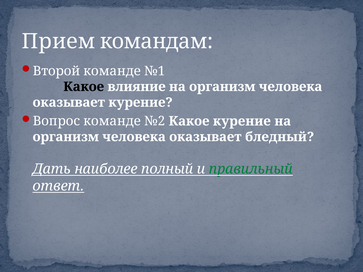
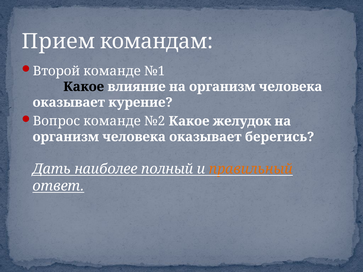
Какое курение: курение -> желудок
бледный: бледный -> берегись
правильный colour: green -> orange
